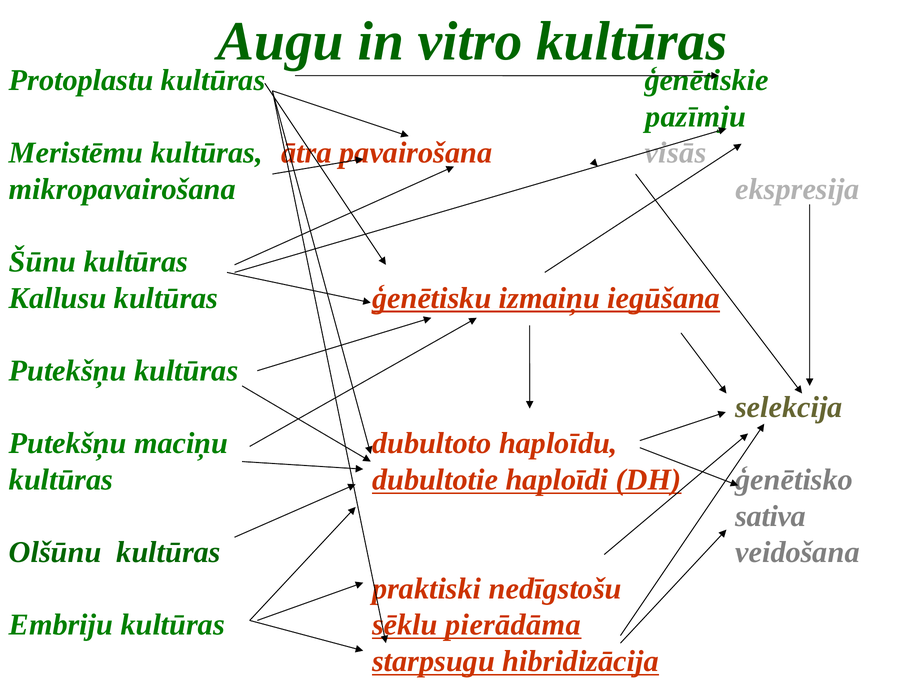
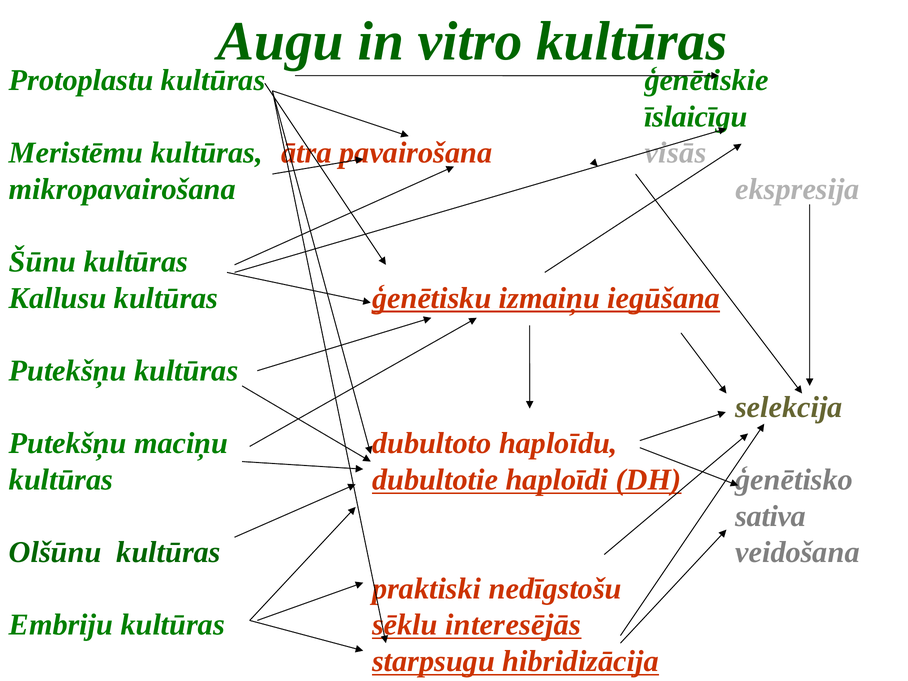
pazīmju: pazīmju -> īslaicīgu
pierādāma: pierādāma -> interesējās
